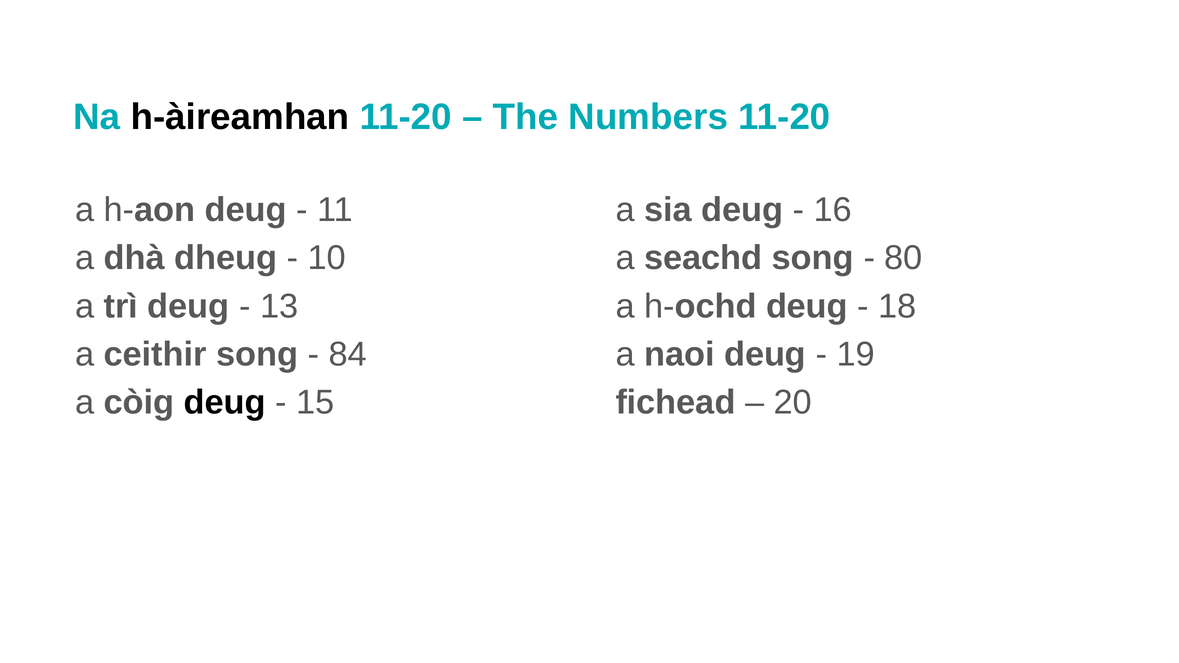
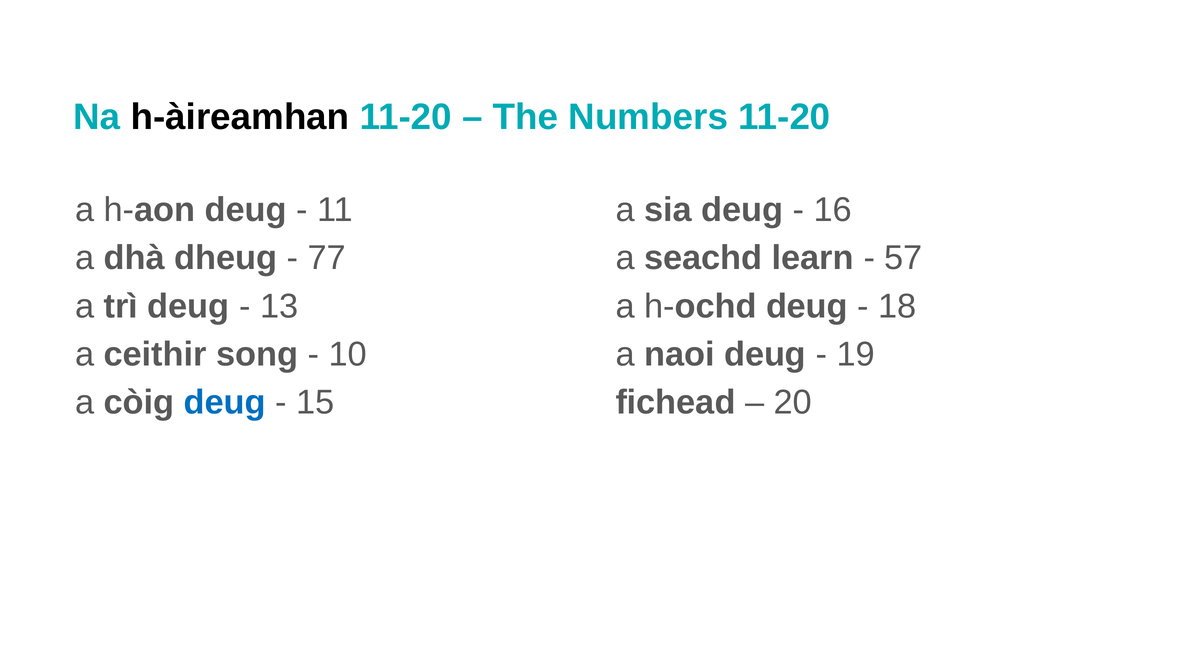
10: 10 -> 77
seachd song: song -> learn
80: 80 -> 57
84: 84 -> 10
deug at (225, 403) colour: black -> blue
